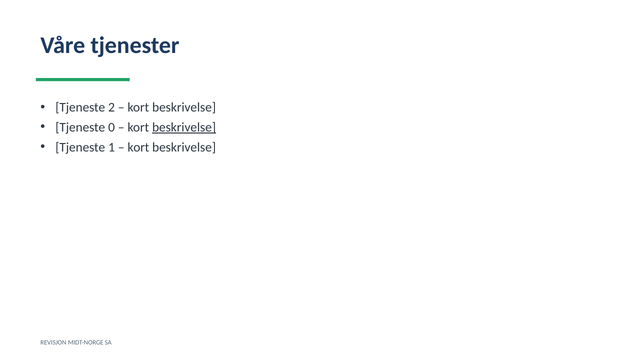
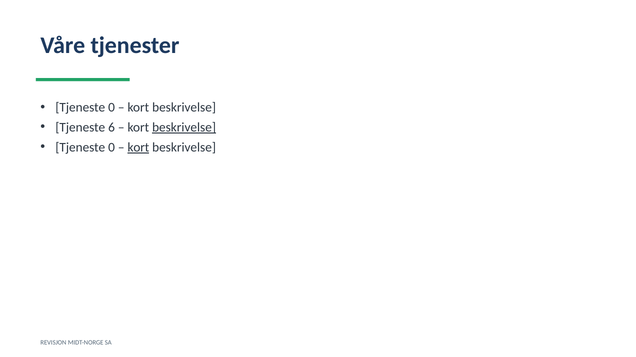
2 at (112, 108): 2 -> 0
0: 0 -> 6
1 at (112, 147): 1 -> 0
kort at (138, 147) underline: none -> present
